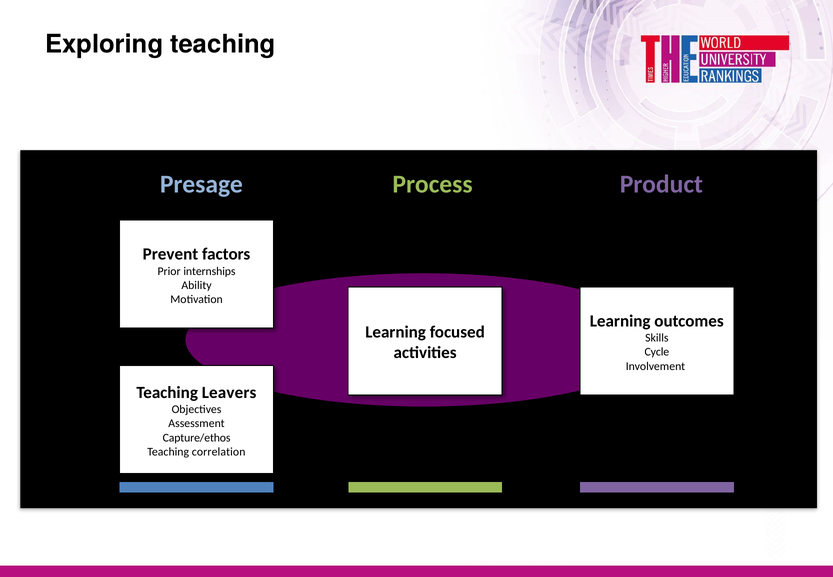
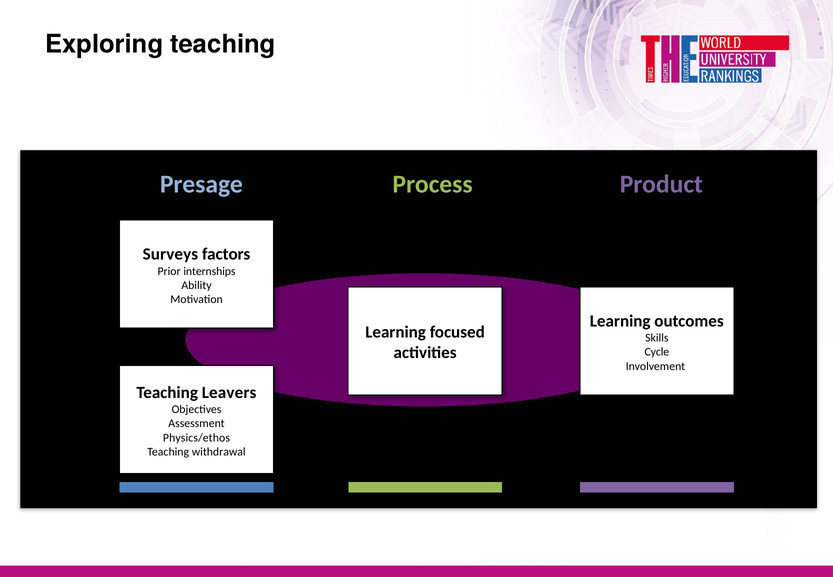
Prevent: Prevent -> Surveys
Capture/ethos: Capture/ethos -> Physics/ethos
correlation: correlation -> withdrawal
